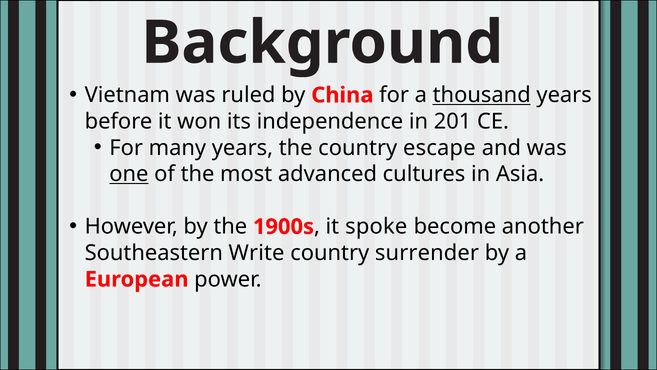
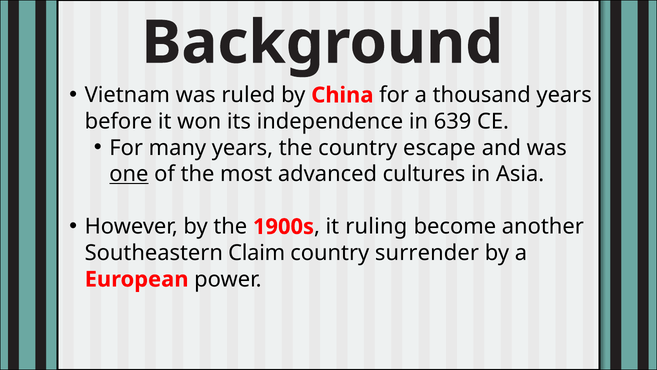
thousand underline: present -> none
201: 201 -> 639
spoke: spoke -> ruling
Write: Write -> Claim
